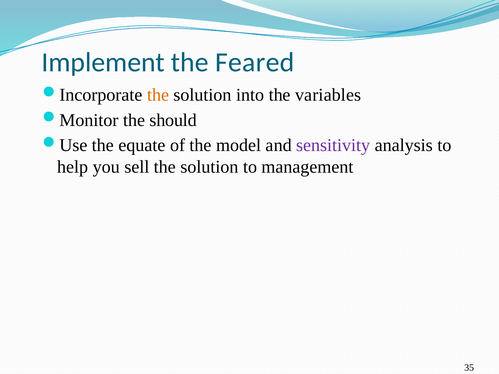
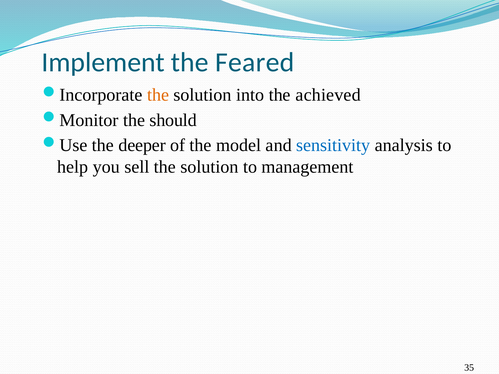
variables: variables -> achieved
equate: equate -> deeper
sensitivity colour: purple -> blue
